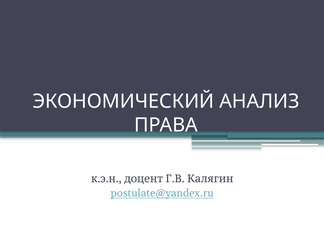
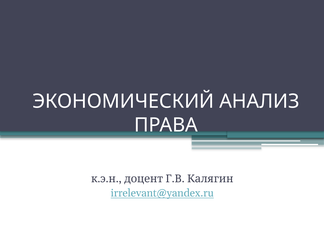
postulate@yandex.ru: postulate@yandex.ru -> irrelevant@yandex.ru
